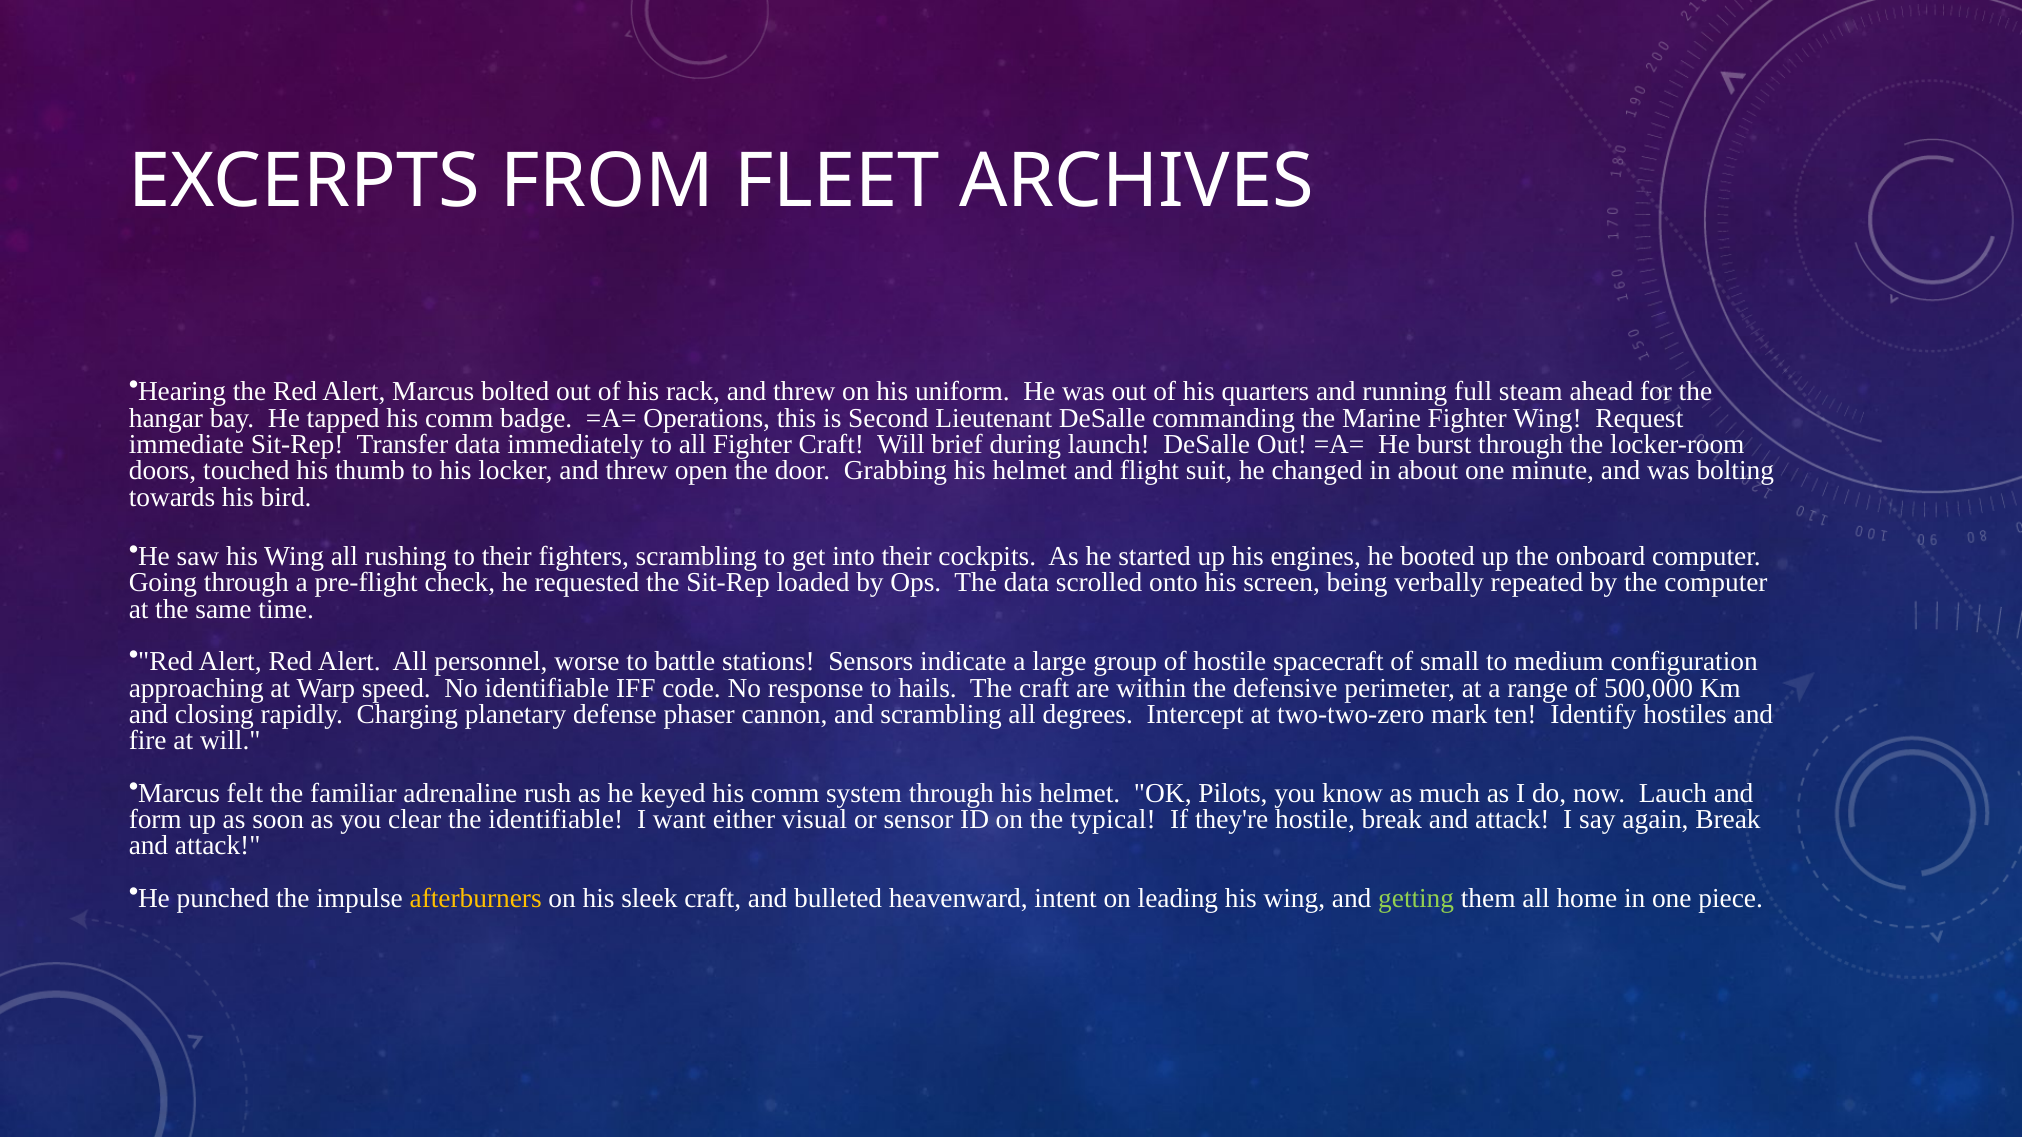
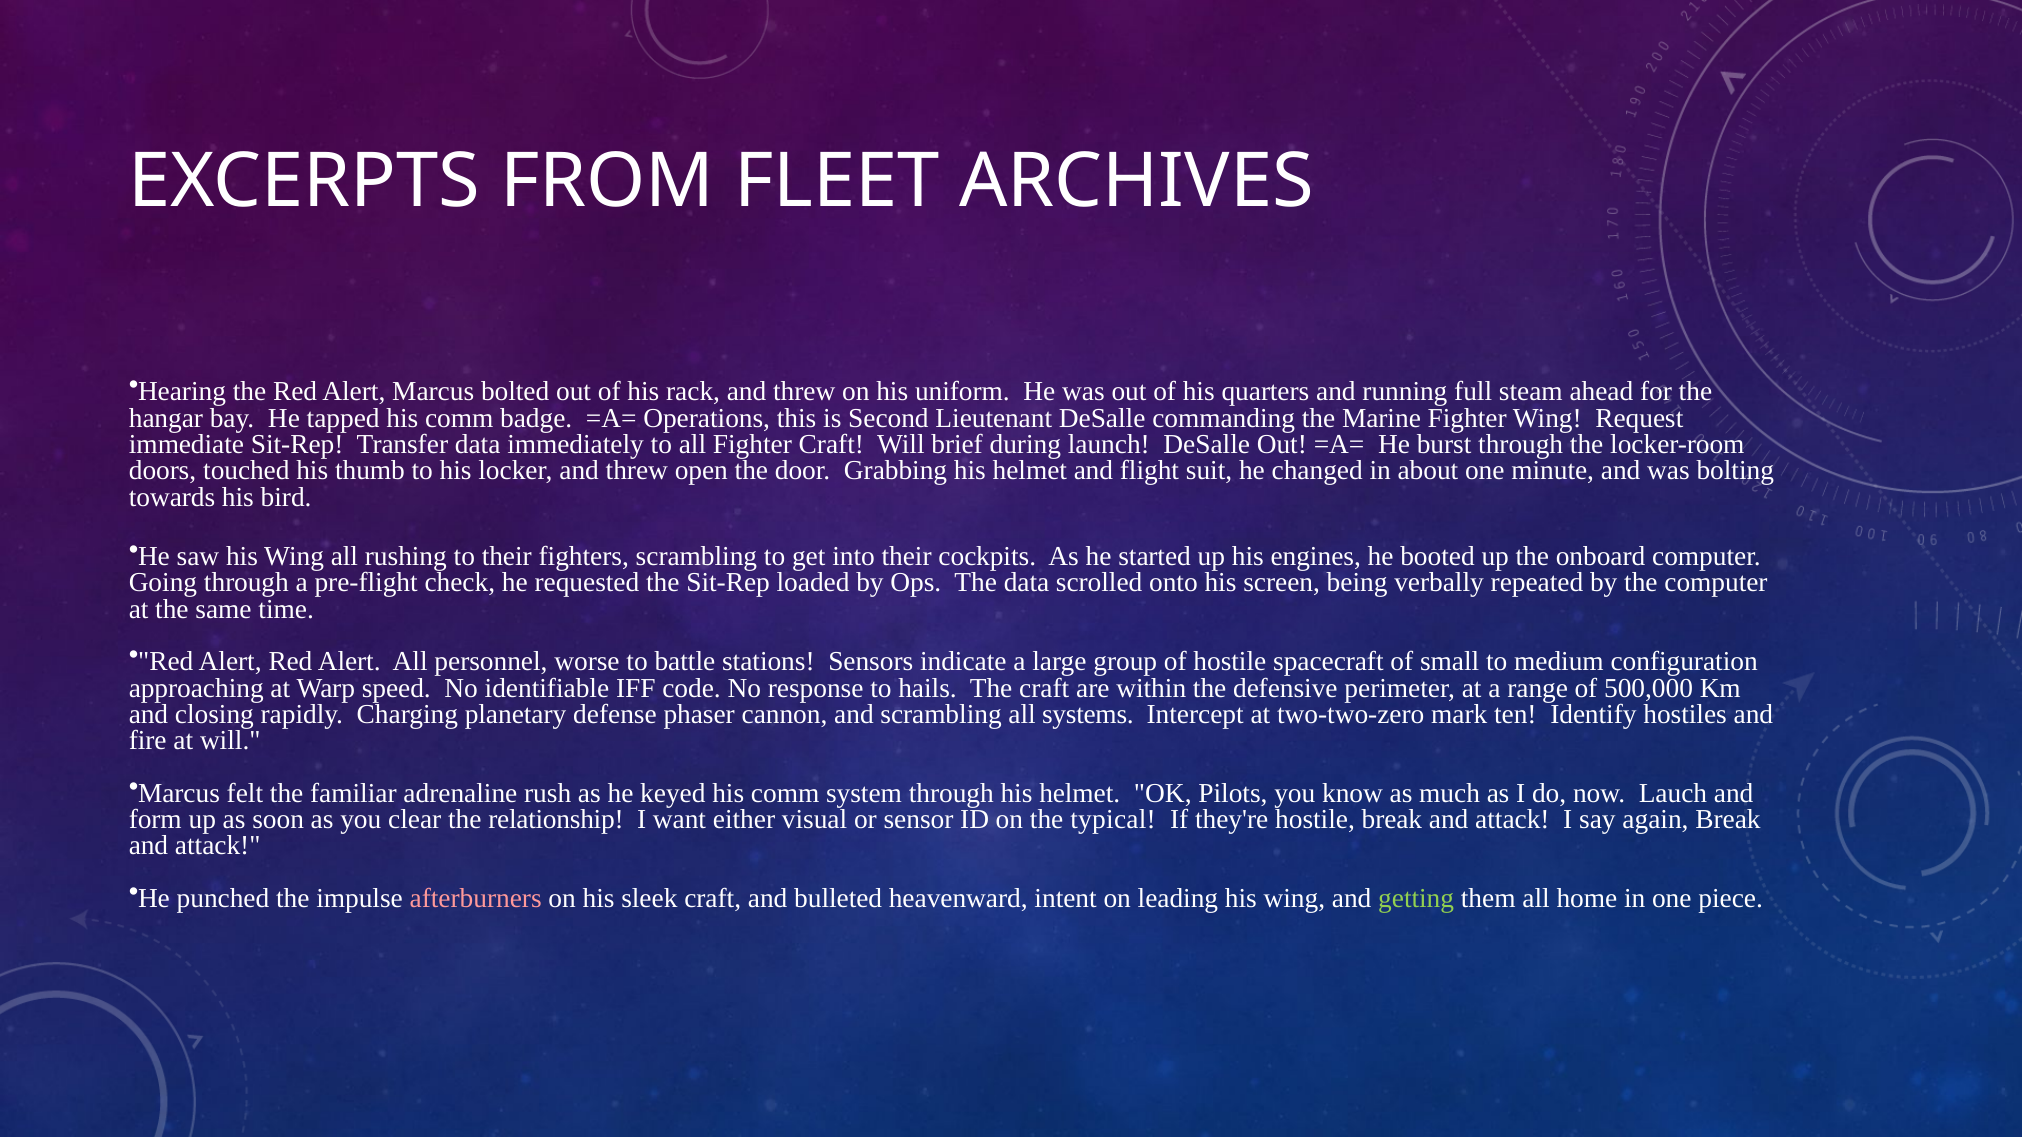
degrees: degrees -> systems
the identifiable: identifiable -> relationship
afterburners colour: yellow -> pink
